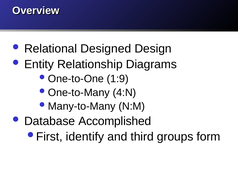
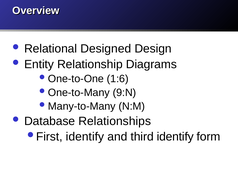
1:9: 1:9 -> 1:6
4:N: 4:N -> 9:N
Accomplished: Accomplished -> Relationships
third groups: groups -> identify
